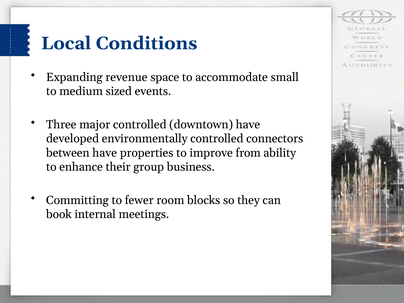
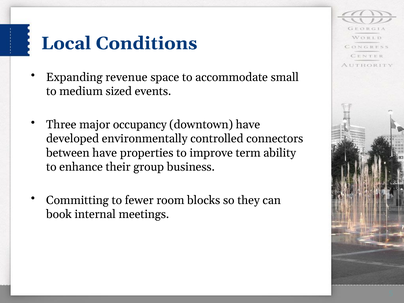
major controlled: controlled -> occupancy
from: from -> term
